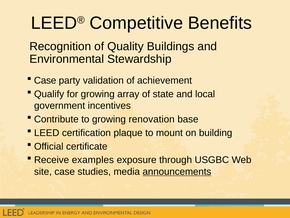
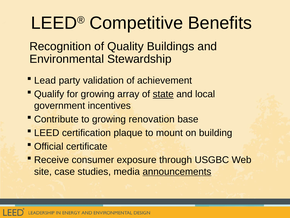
Case at (45, 80): Case -> Lead
state underline: none -> present
examples: examples -> consumer
